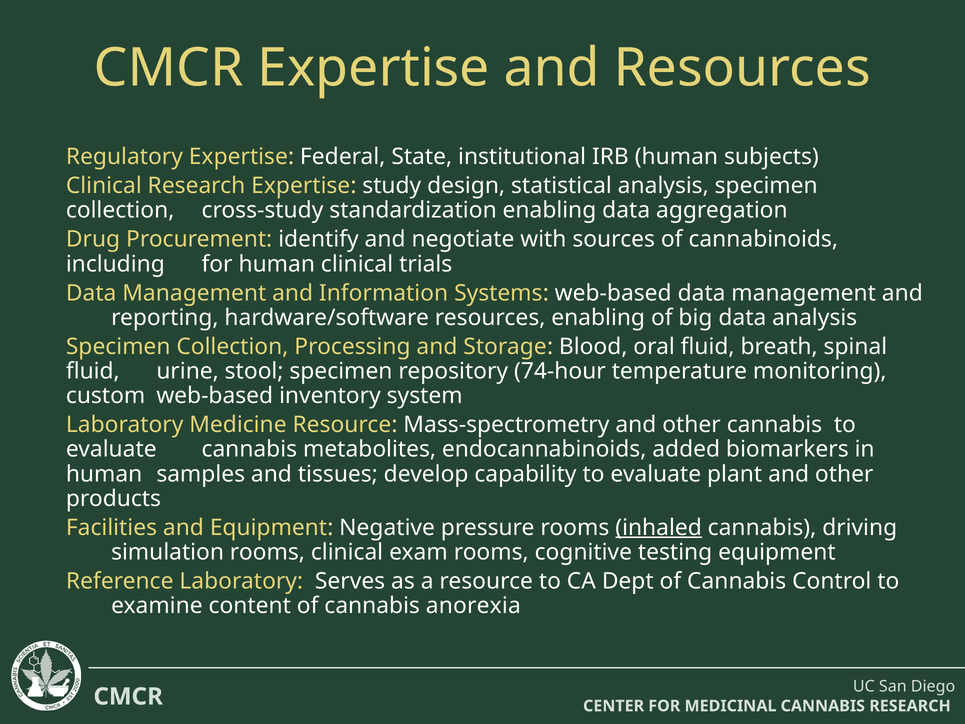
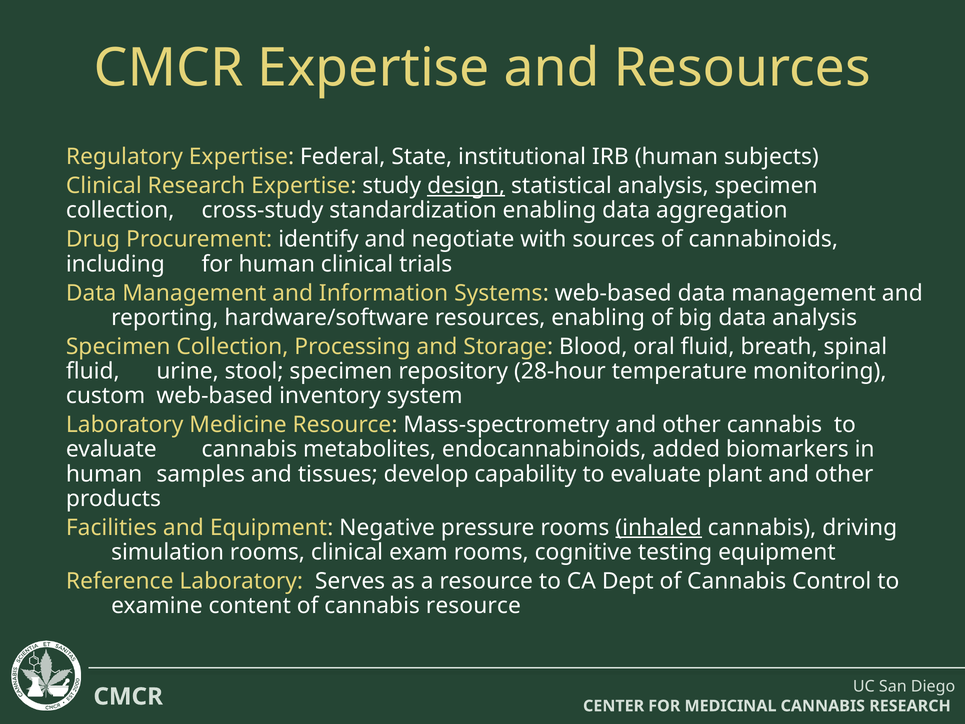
design underline: none -> present
74-hour: 74-hour -> 28-hour
cannabis anorexia: anorexia -> resource
